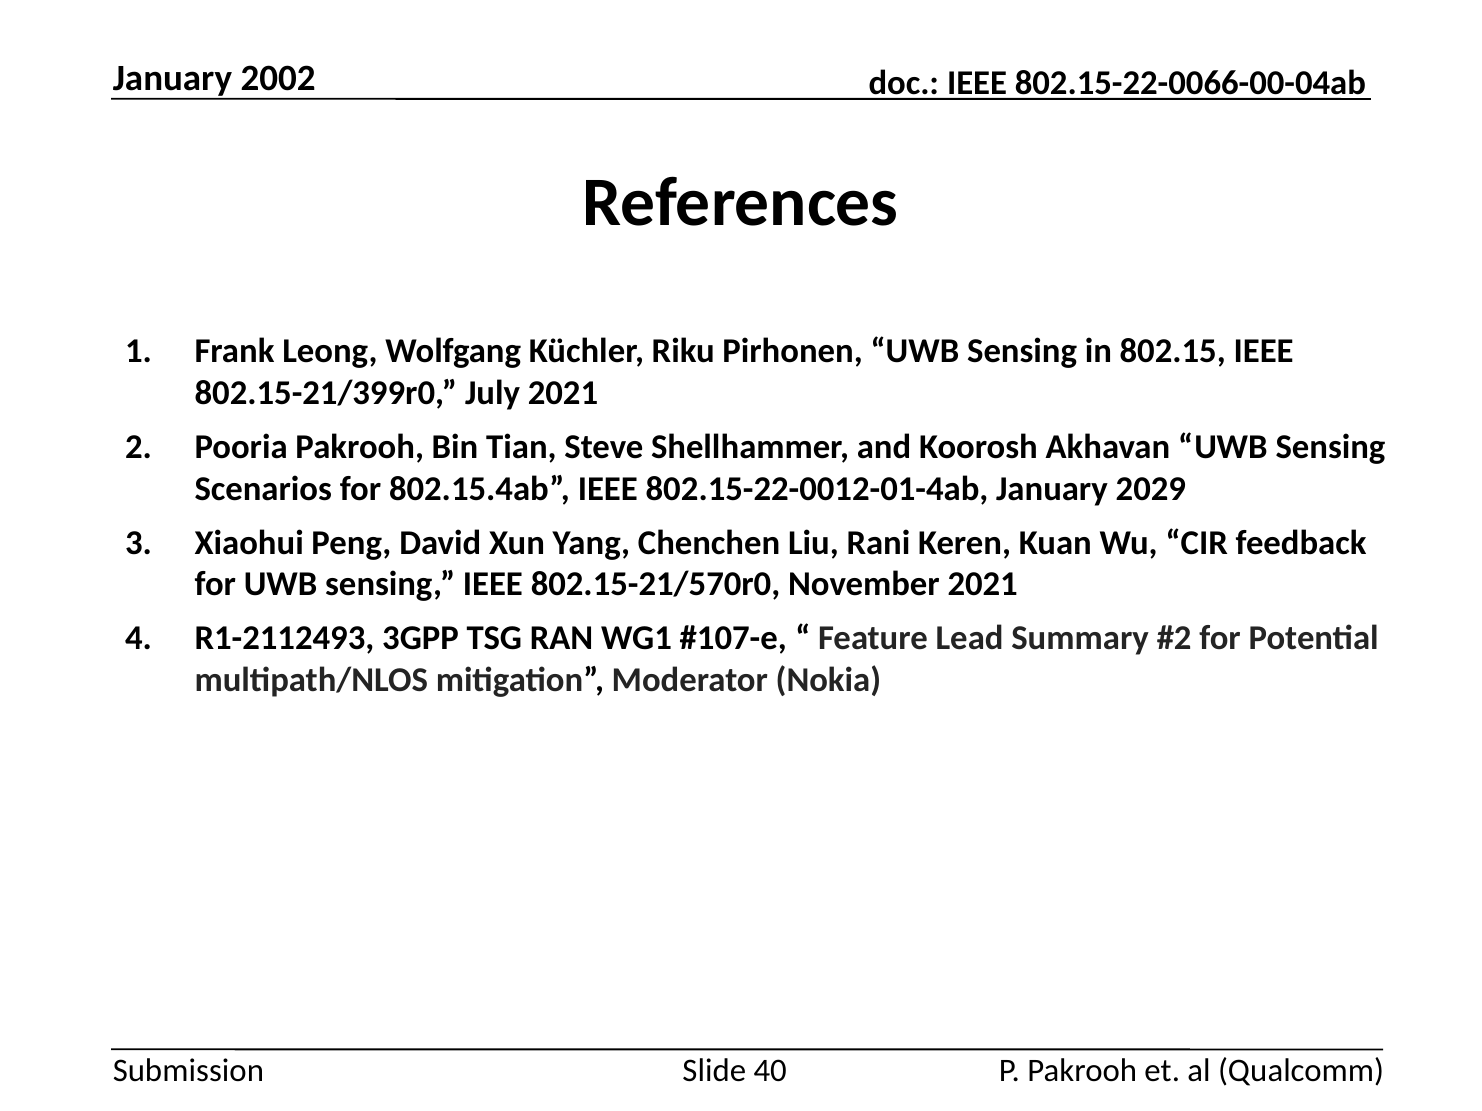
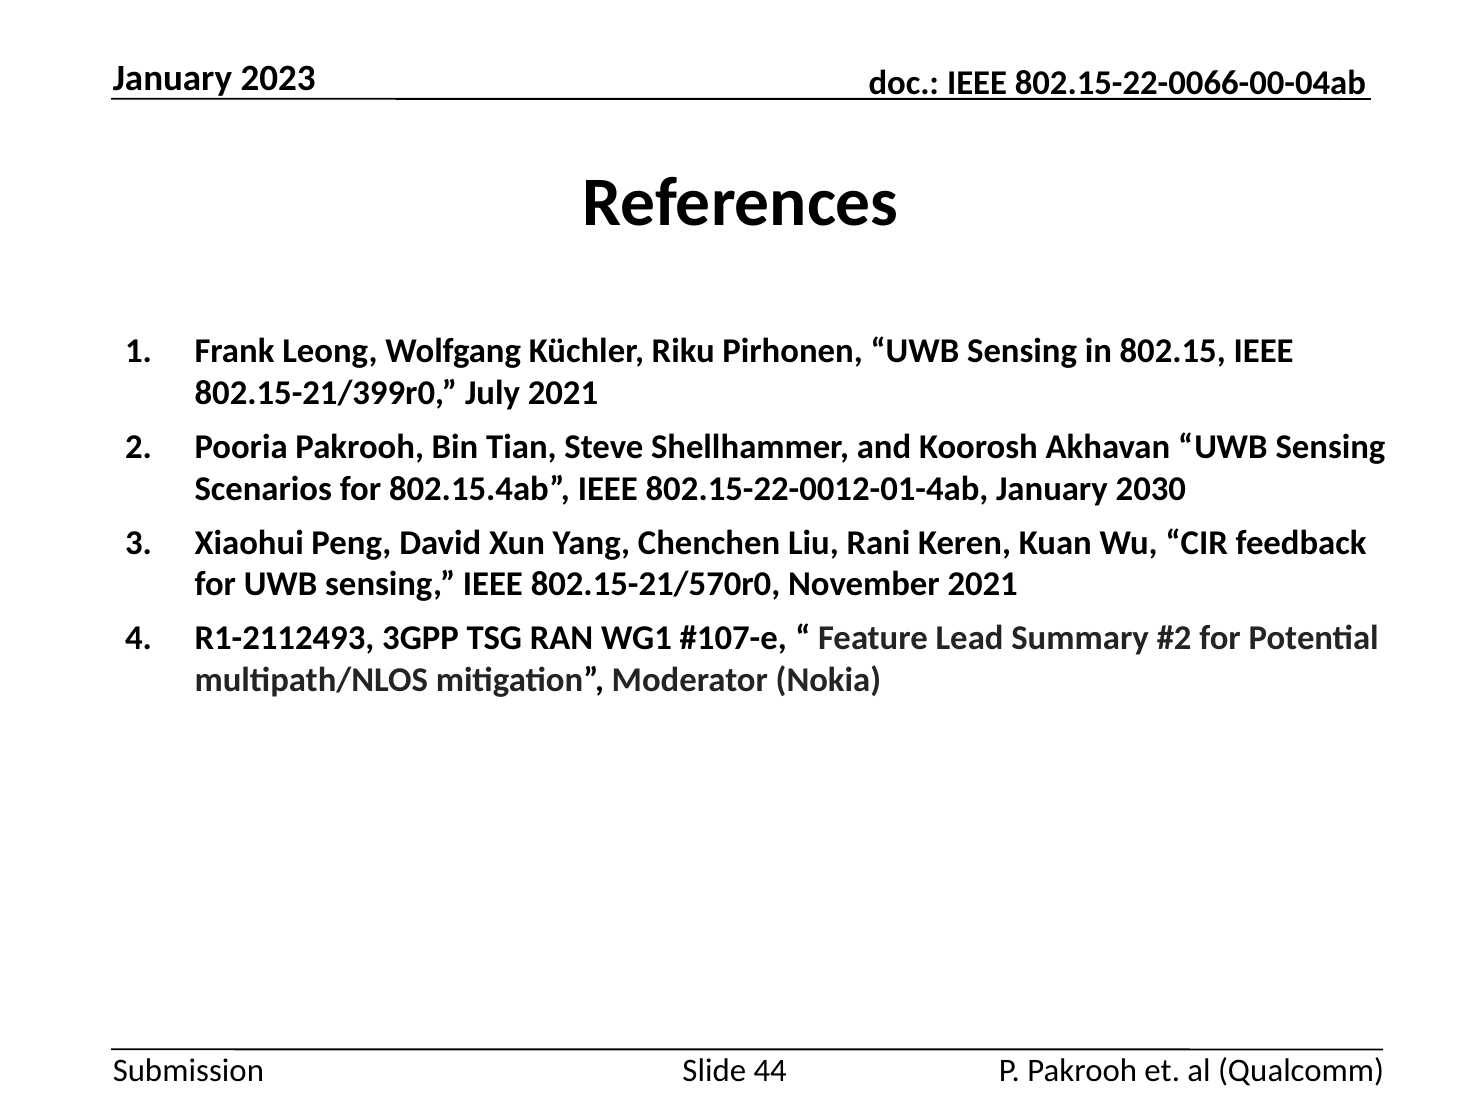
2002: 2002 -> 2023
2029: 2029 -> 2030
40: 40 -> 44
